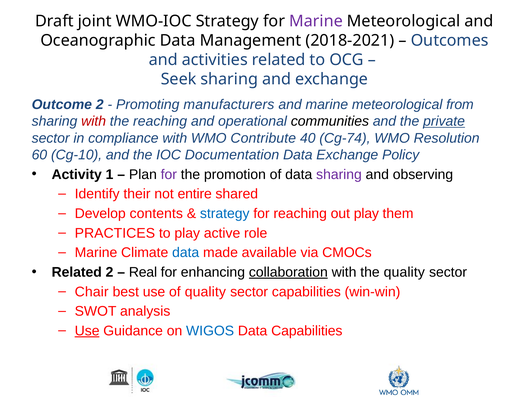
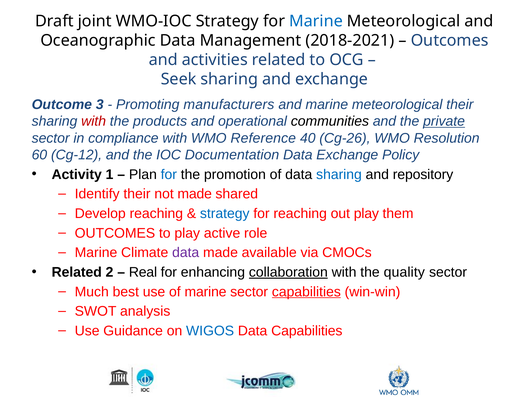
Marine at (316, 21) colour: purple -> blue
Outcome 2: 2 -> 3
meteorological from: from -> their
the reaching: reaching -> products
Contribute: Contribute -> Reference
Cg-74: Cg-74 -> Cg-26
Cg-10: Cg-10 -> Cg-12
for at (169, 174) colour: purple -> blue
sharing at (339, 174) colour: purple -> blue
observing: observing -> repository
not entire: entire -> made
Develop contents: contents -> reaching
PRACTICES at (115, 233): PRACTICES -> OUTCOMES
data at (186, 252) colour: blue -> purple
Chair: Chair -> Much
of quality: quality -> marine
capabilities at (306, 292) underline: none -> present
Use at (87, 331) underline: present -> none
